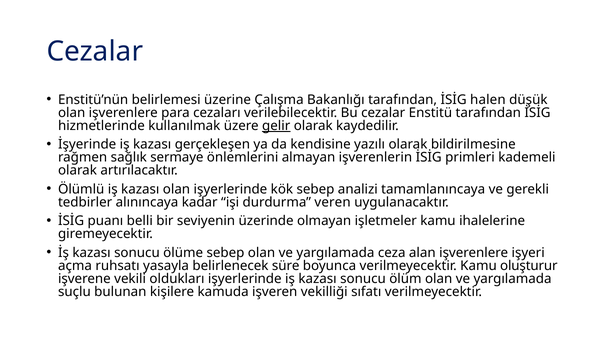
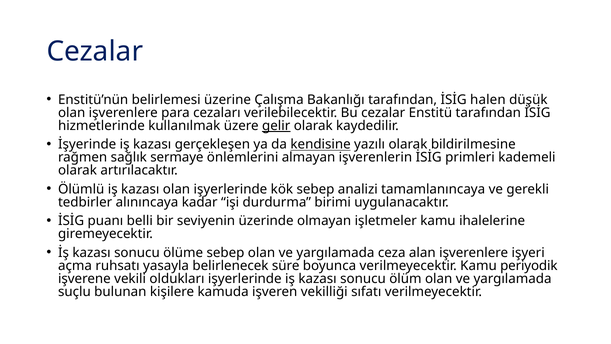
kendisine underline: none -> present
veren: veren -> birimi
oluşturur: oluşturur -> periyodik
